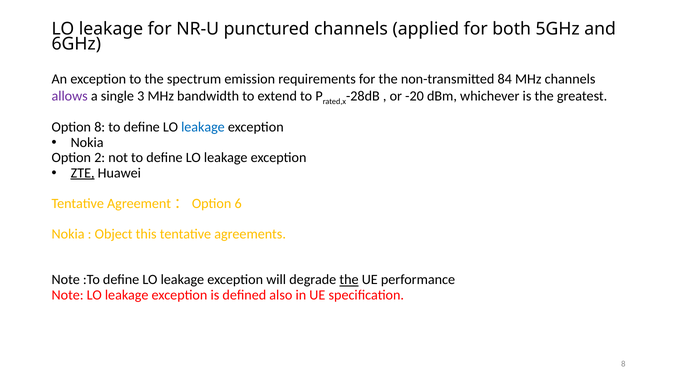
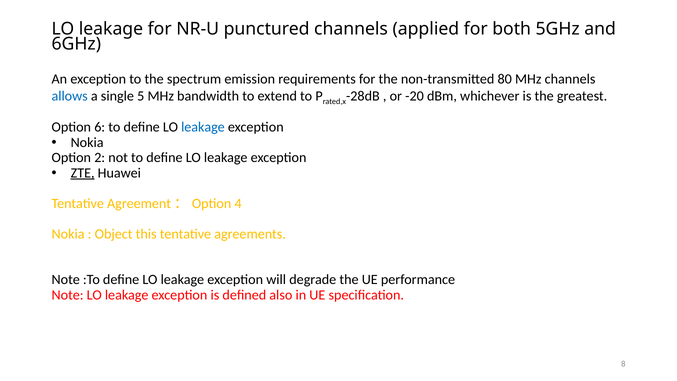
84: 84 -> 80
allows colour: purple -> blue
3: 3 -> 5
Option 8: 8 -> 6
6: 6 -> 4
the at (349, 280) underline: present -> none
